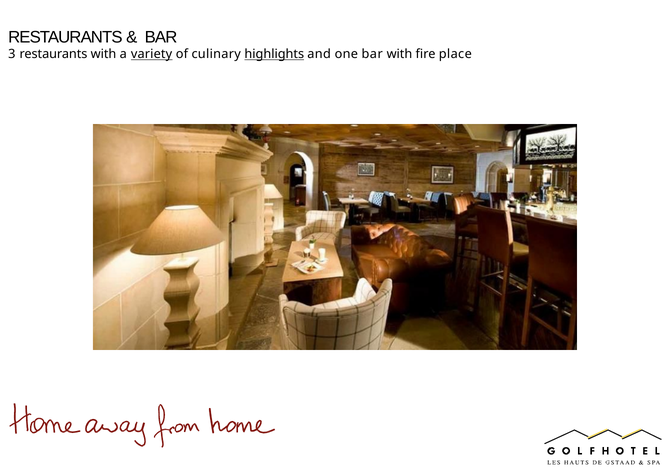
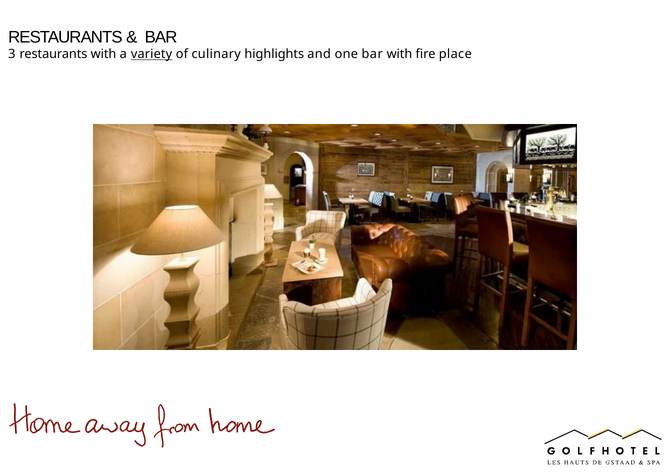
highlights underline: present -> none
